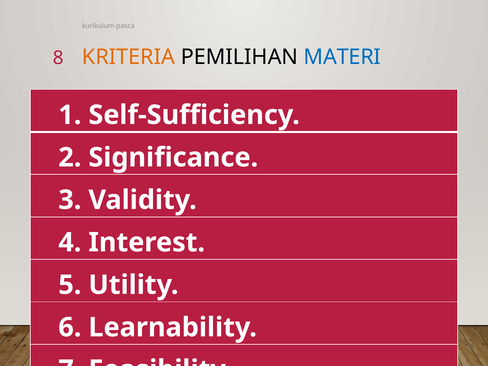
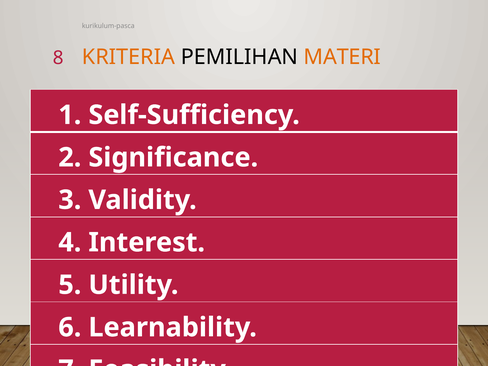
MATERI colour: blue -> orange
